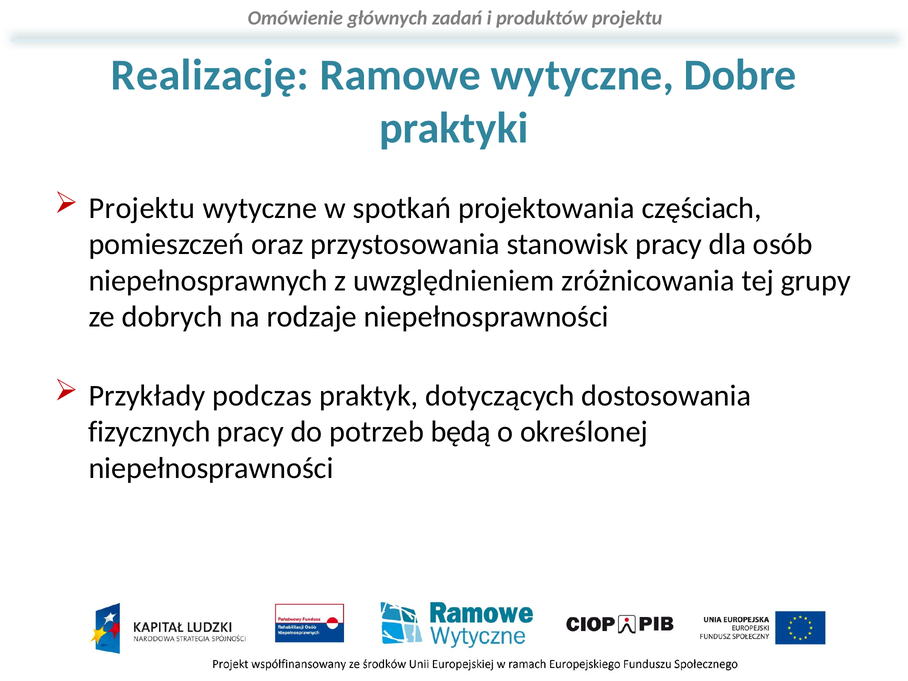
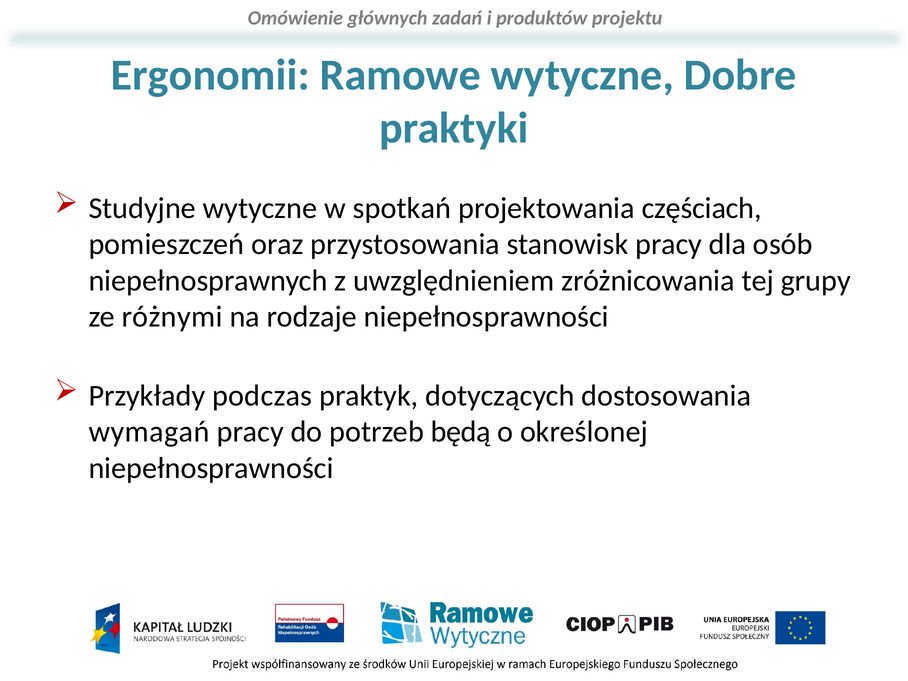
Realizację: Realizację -> Ergonomii
Projektu at (142, 208): Projektu -> Studyjne
dobrych: dobrych -> różnymi
fizycznych: fizycznych -> wymagań
